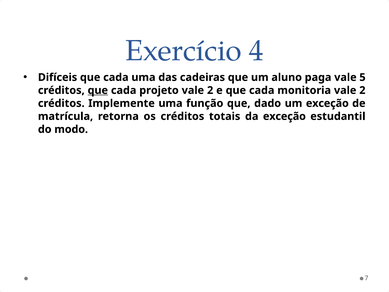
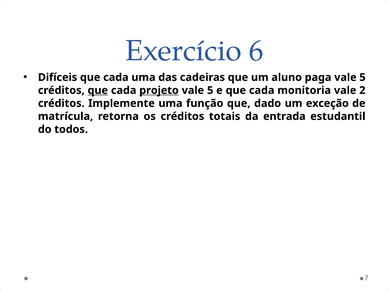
4: 4 -> 6
projeto underline: none -> present
2 at (210, 90): 2 -> 5
da exceção: exceção -> entrada
modo: modo -> todos
